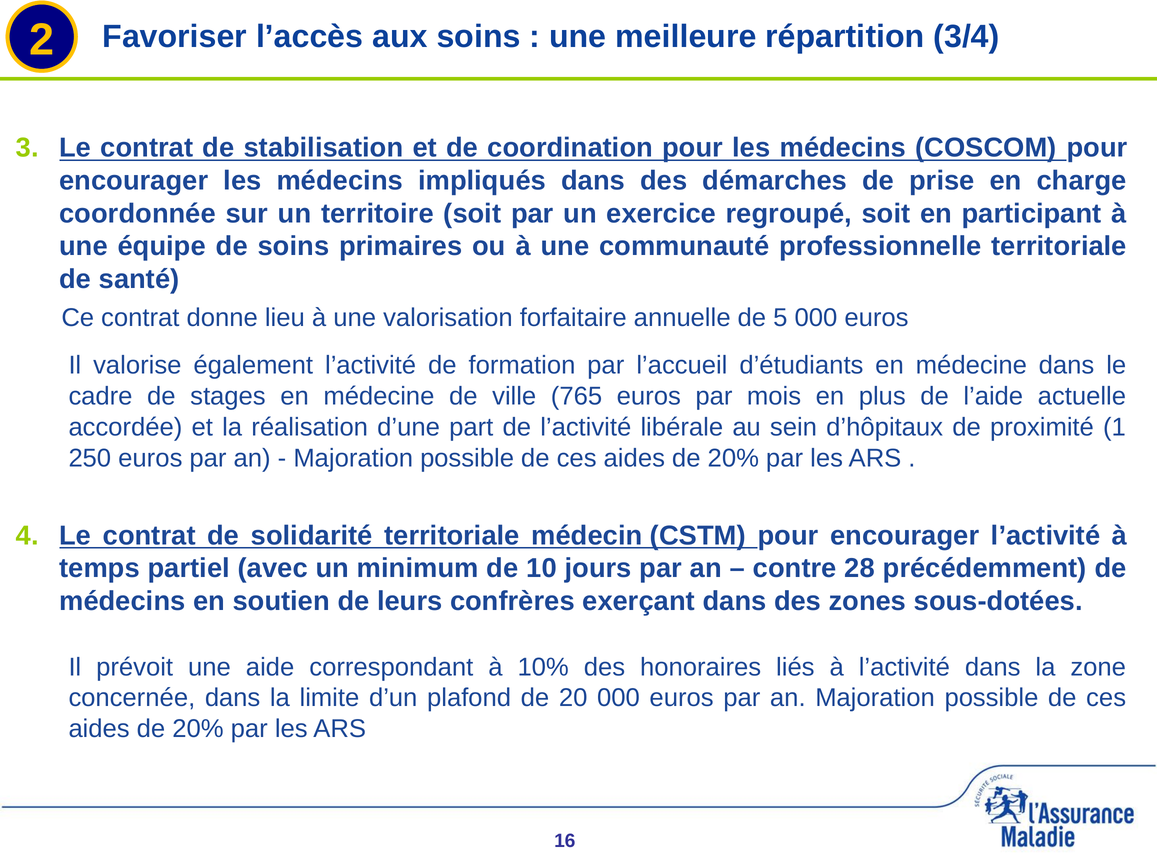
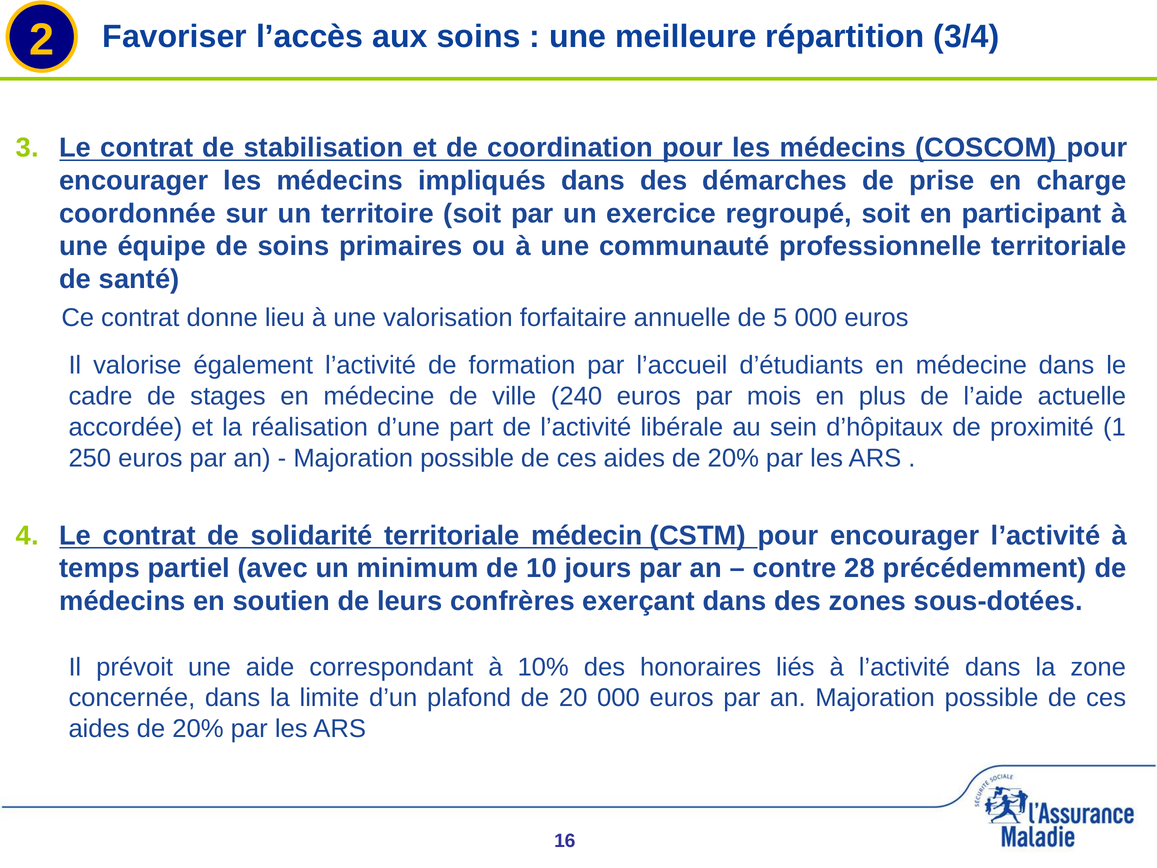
765: 765 -> 240
